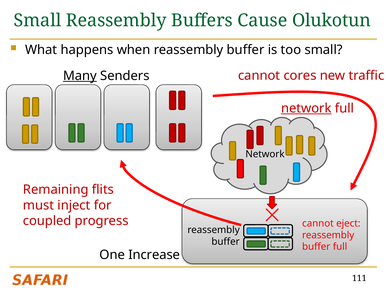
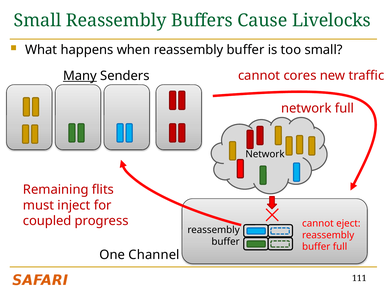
Olukotun: Olukotun -> Livelocks
network at (306, 108) underline: present -> none
Increase: Increase -> Channel
